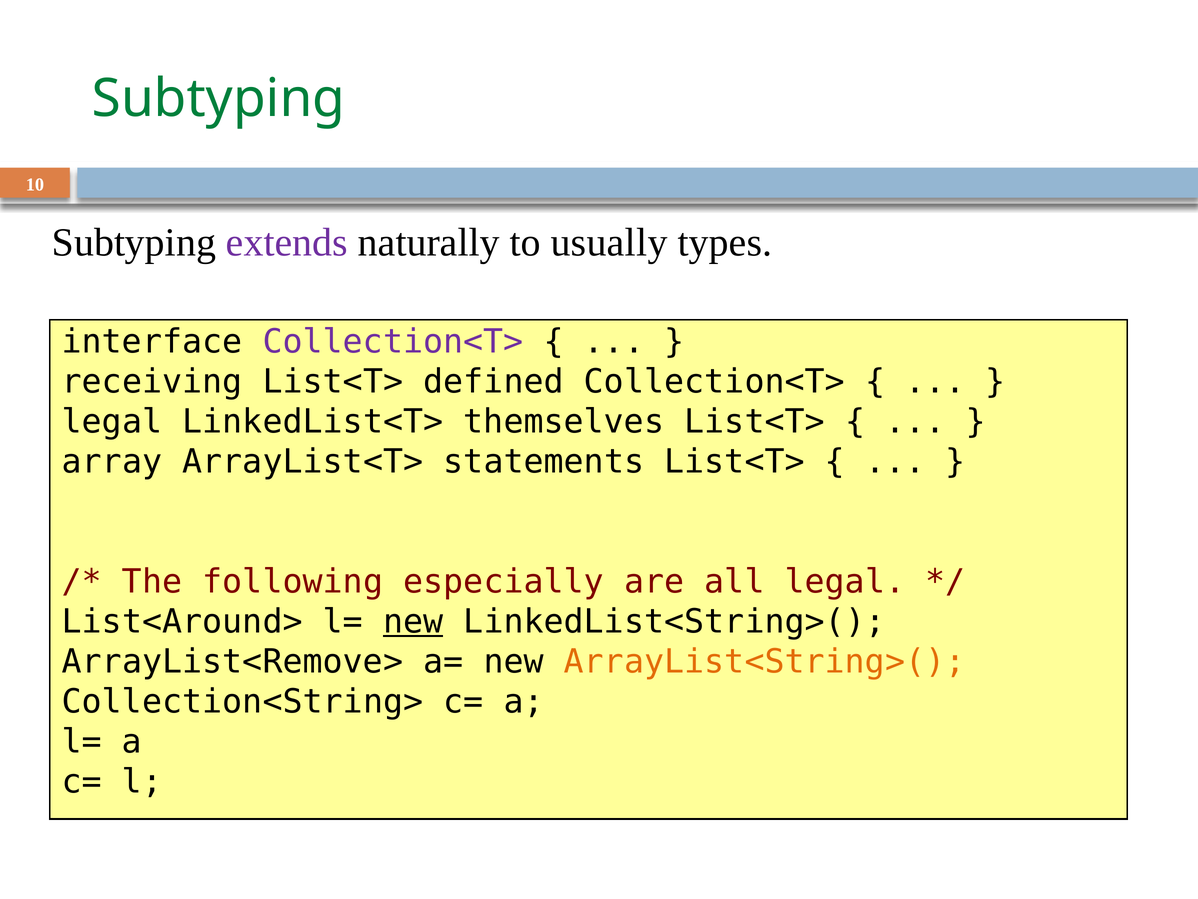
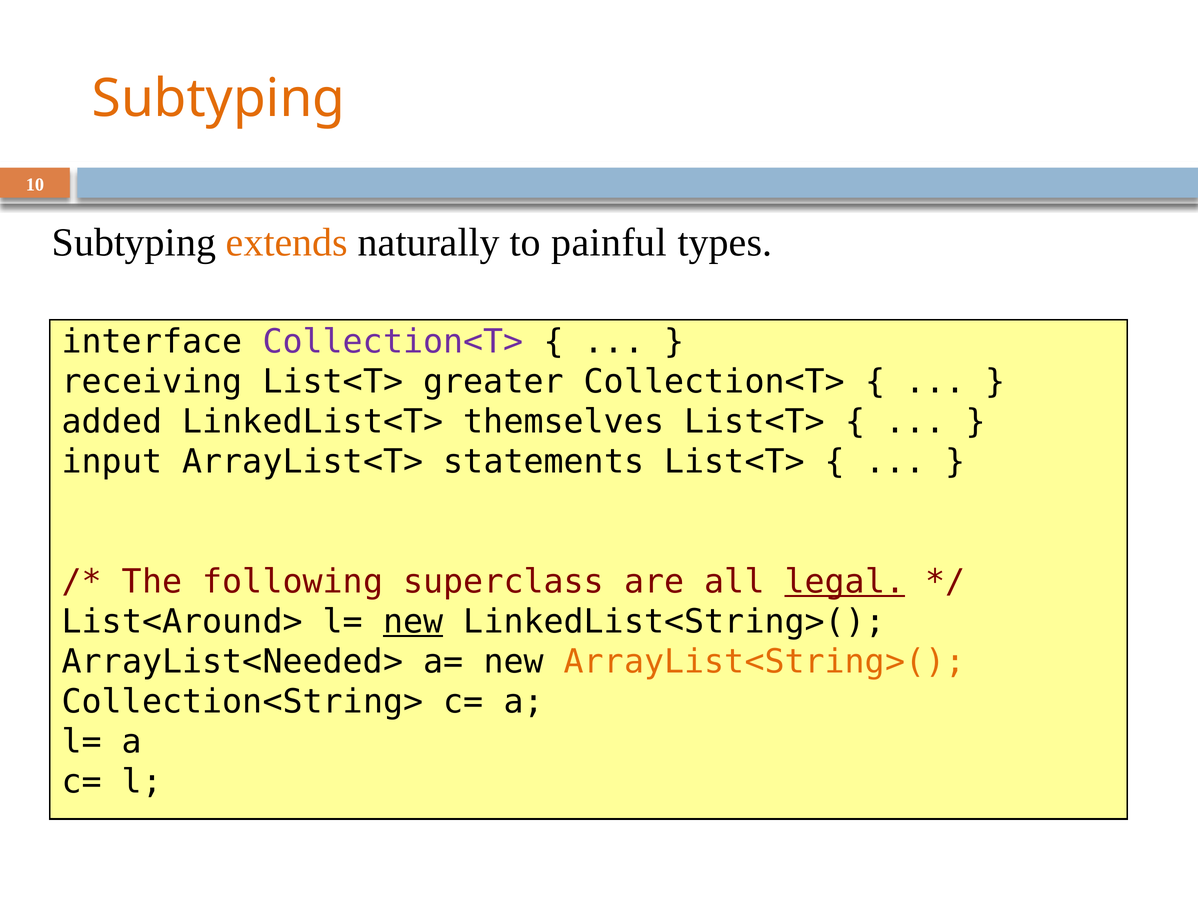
Subtyping at (219, 99) colour: green -> orange
extends colour: purple -> orange
usually: usually -> painful
defined: defined -> greater
legal at (112, 422): legal -> added
array: array -> input
especially: especially -> superclass
legal at (845, 581) underline: none -> present
ArrayList<Remove>: ArrayList<Remove> -> ArrayList<Needed>
